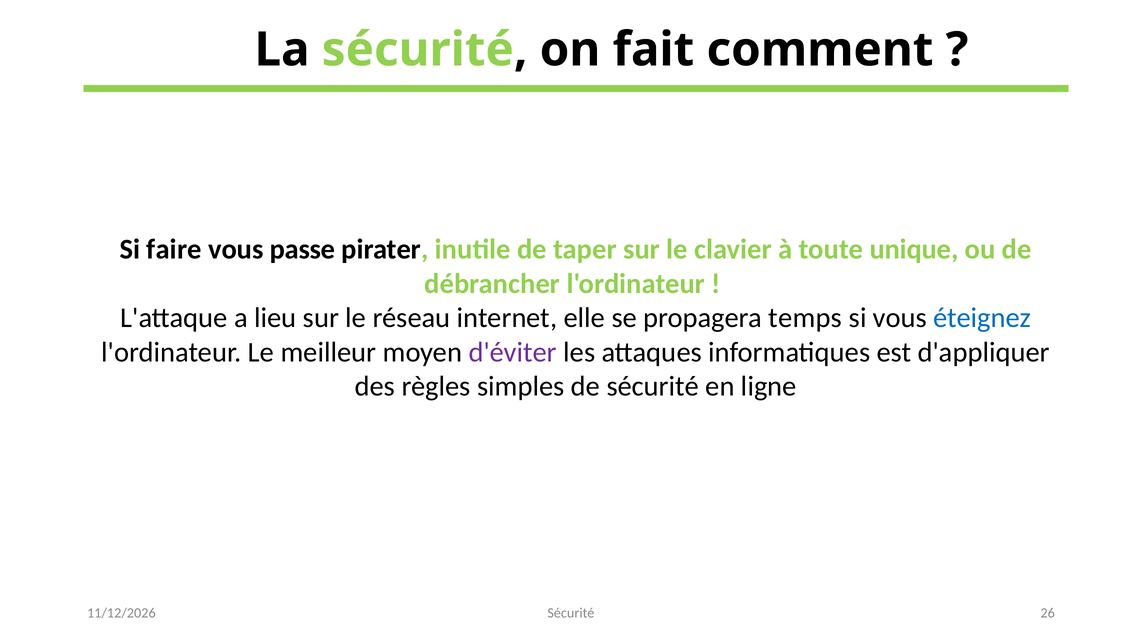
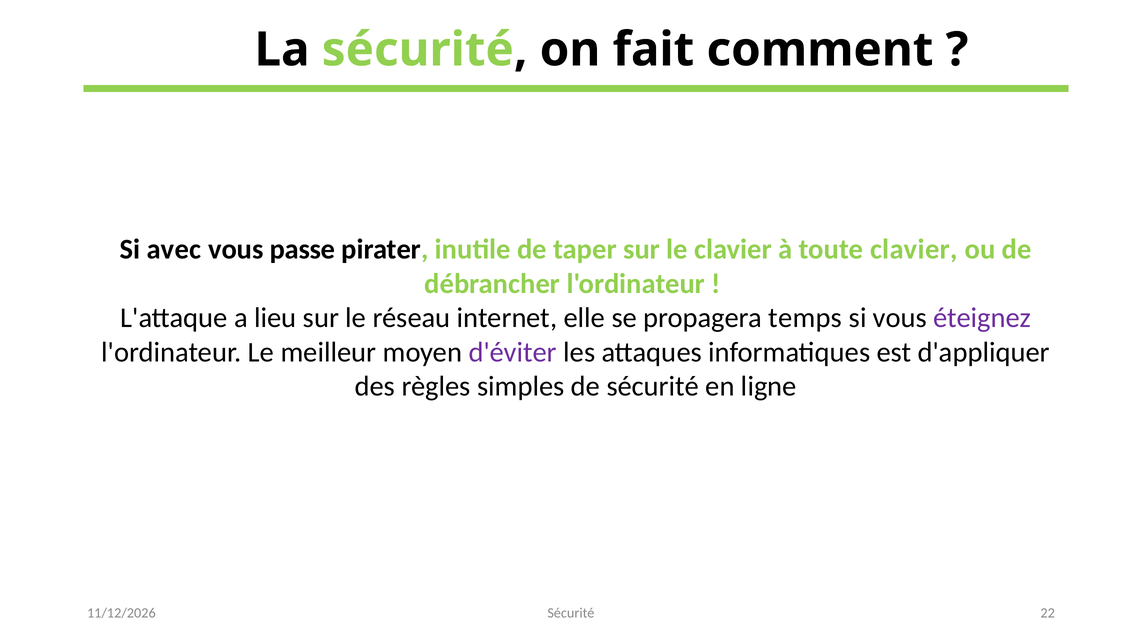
faire: faire -> avec
toute unique: unique -> clavier
éteignez colour: blue -> purple
26: 26 -> 22
